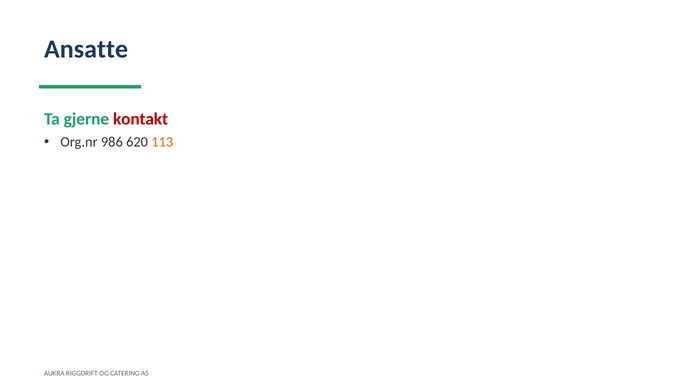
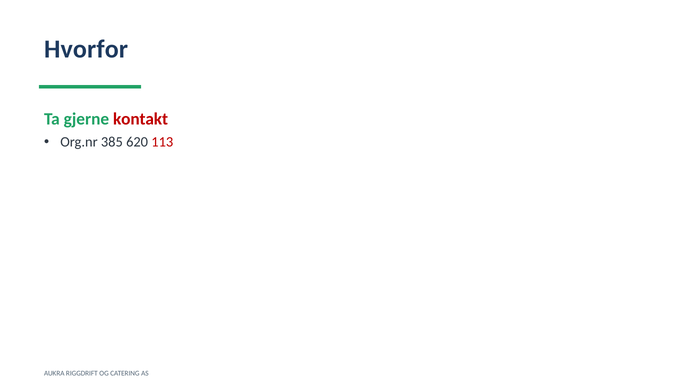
Ansatte: Ansatte -> Hvorfor
986: 986 -> 385
113 colour: orange -> red
